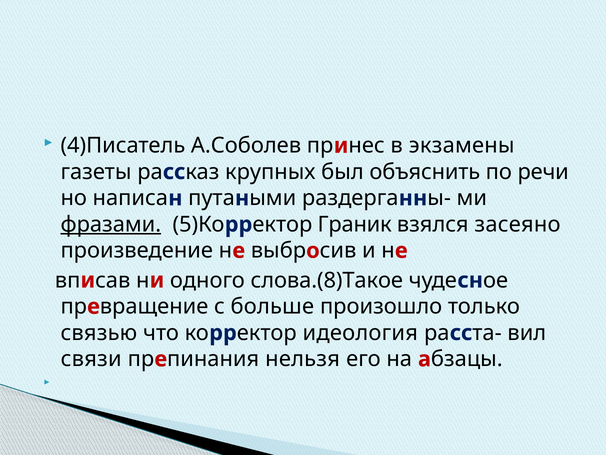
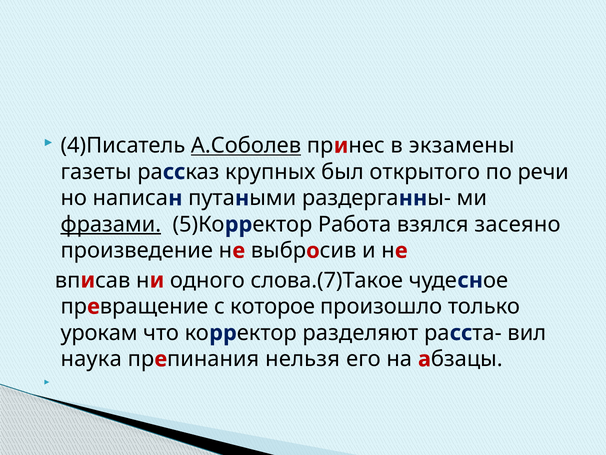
А.Соболев underline: none -> present
объяснить: объяснить -> открытого
Граник: Граник -> Работа
слова.(8)Такое: слова.(8)Такое -> слова.(7)Такое
больше: больше -> которое
связью: связью -> урокам
идеология: идеология -> разделяют
связи: связи -> наука
